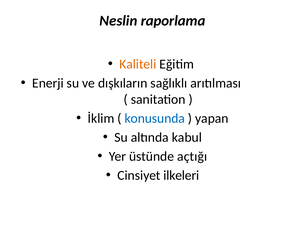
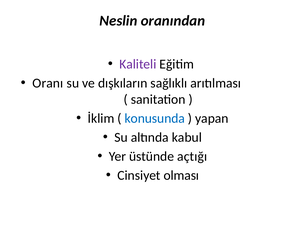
raporlama: raporlama -> oranından
Kaliteli colour: orange -> purple
Enerji: Enerji -> Oranı
ilkeleri: ilkeleri -> olması
